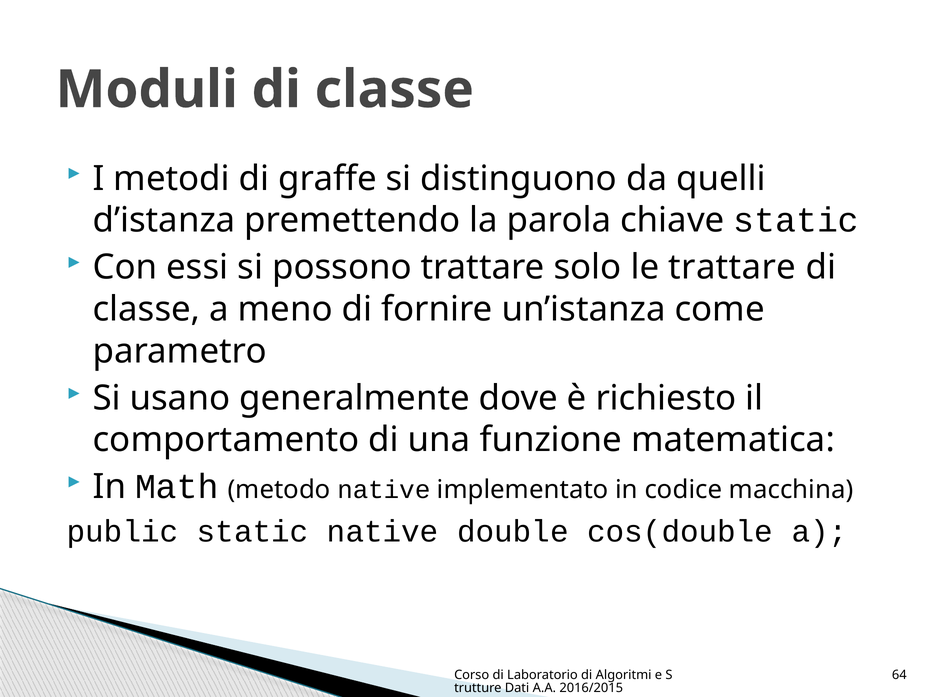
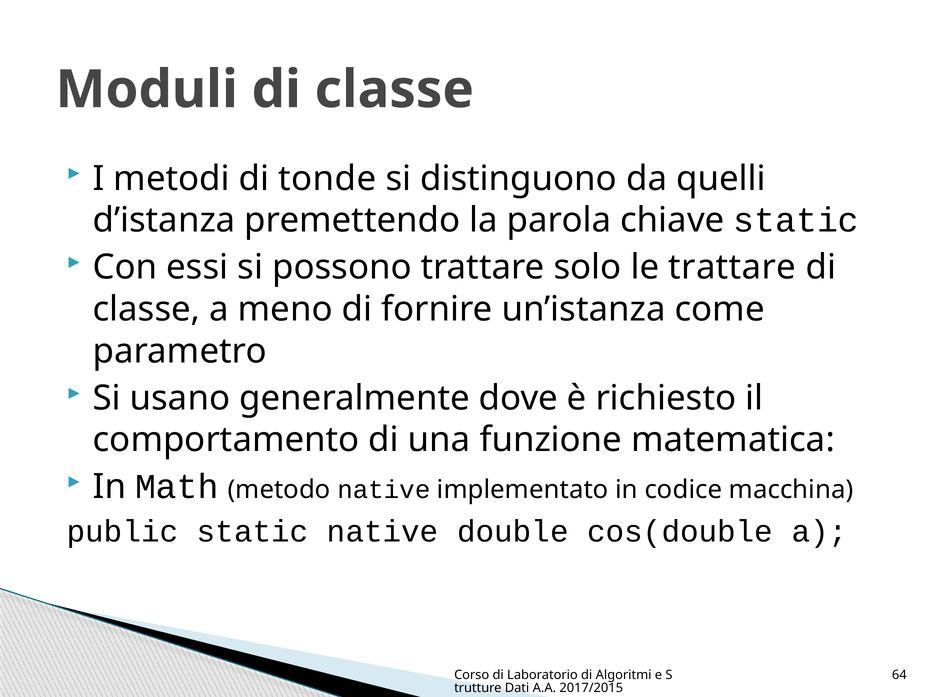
graffe: graffe -> tonde
2016/2015: 2016/2015 -> 2017/2015
